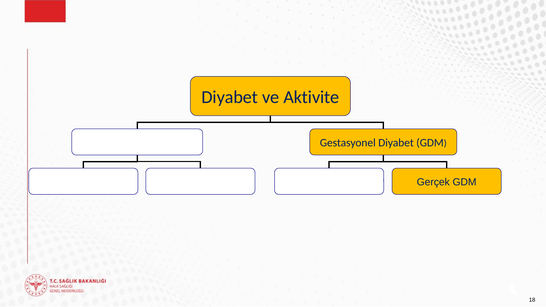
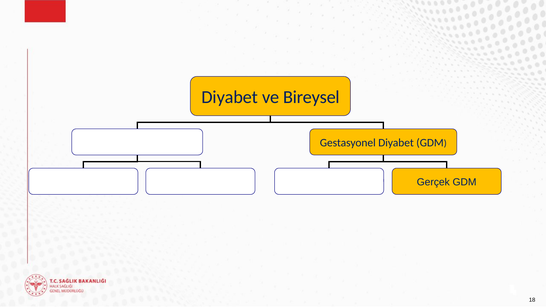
Aktivite: Aktivite -> Bireysel
